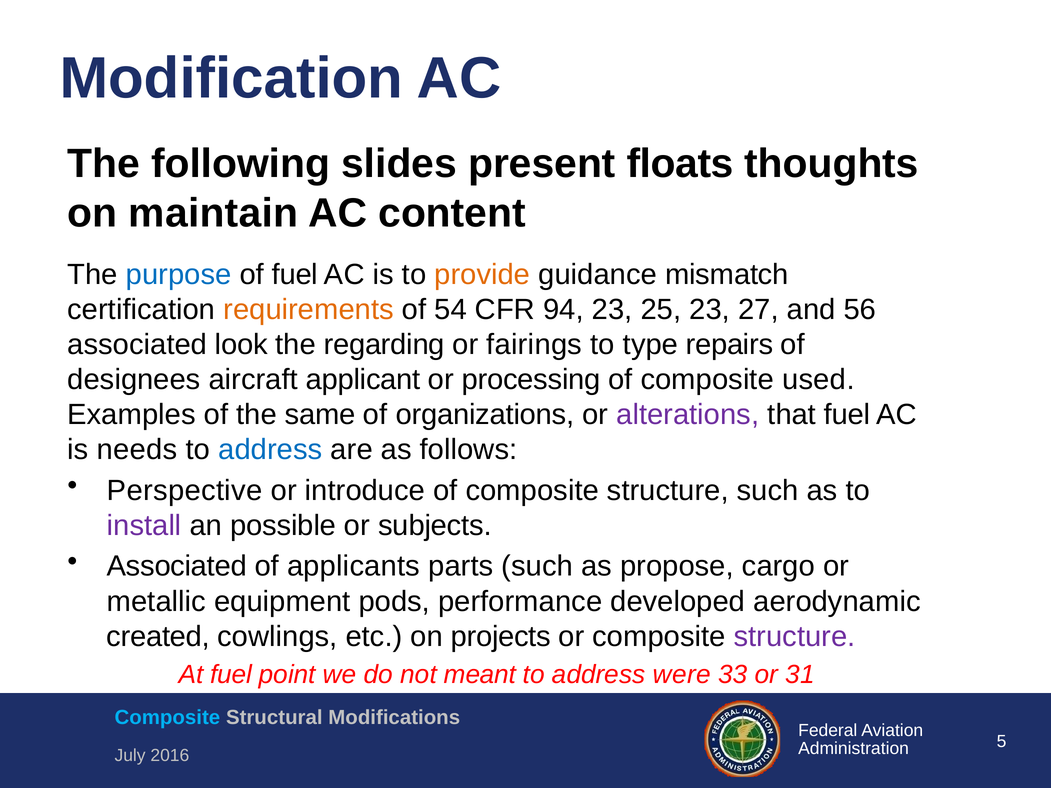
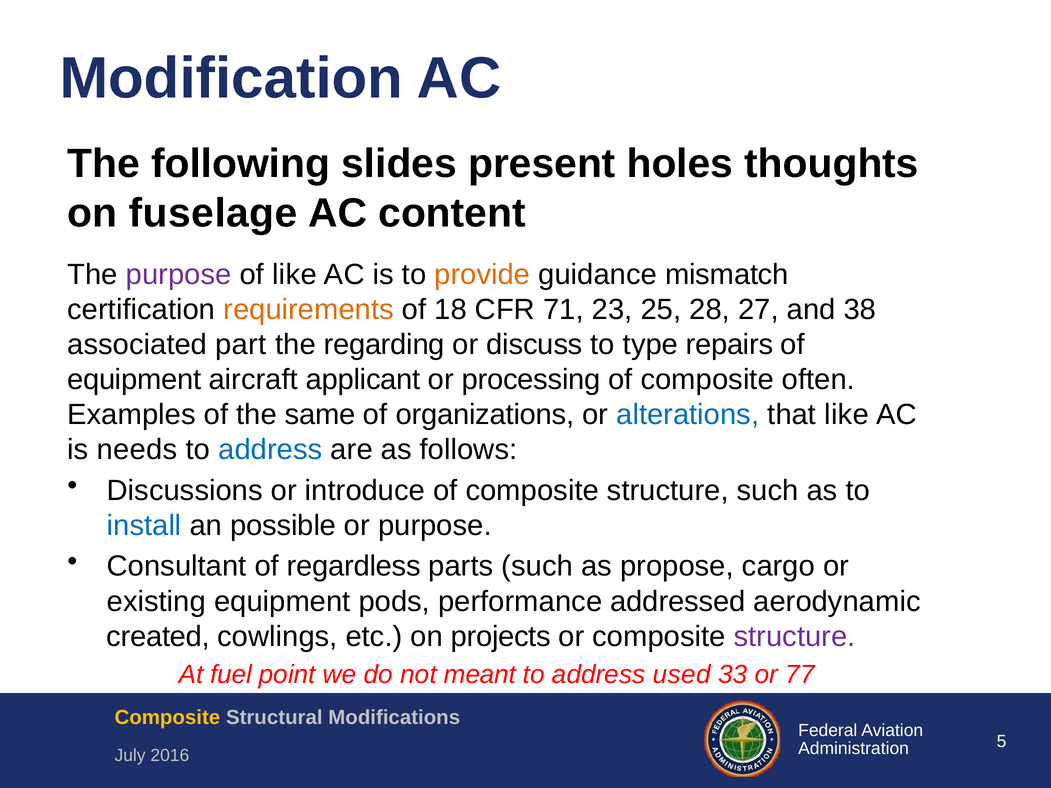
floats: floats -> holes
maintain: maintain -> fuselage
purpose at (179, 274) colour: blue -> purple
of fuel: fuel -> like
54: 54 -> 18
94: 94 -> 71
25 23: 23 -> 28
56: 56 -> 38
look: look -> part
fairings: fairings -> discuss
designees at (134, 380): designees -> equipment
used: used -> often
alterations colour: purple -> blue
that fuel: fuel -> like
Perspective: Perspective -> Discussions
install colour: purple -> blue
or subjects: subjects -> purpose
Associated at (177, 567): Associated -> Consultant
applicants: applicants -> regardless
metallic: metallic -> existing
developed: developed -> addressed
were: were -> used
31: 31 -> 77
Composite at (167, 718) colour: light blue -> yellow
